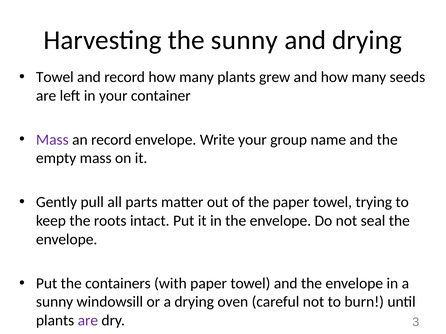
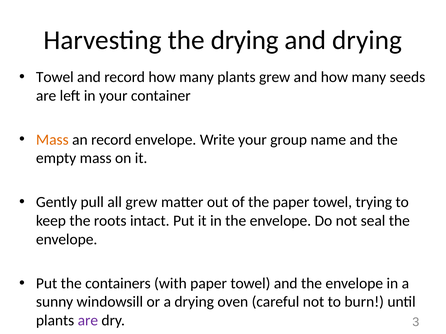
the sunny: sunny -> drying
Mass at (52, 140) colour: purple -> orange
all parts: parts -> grew
